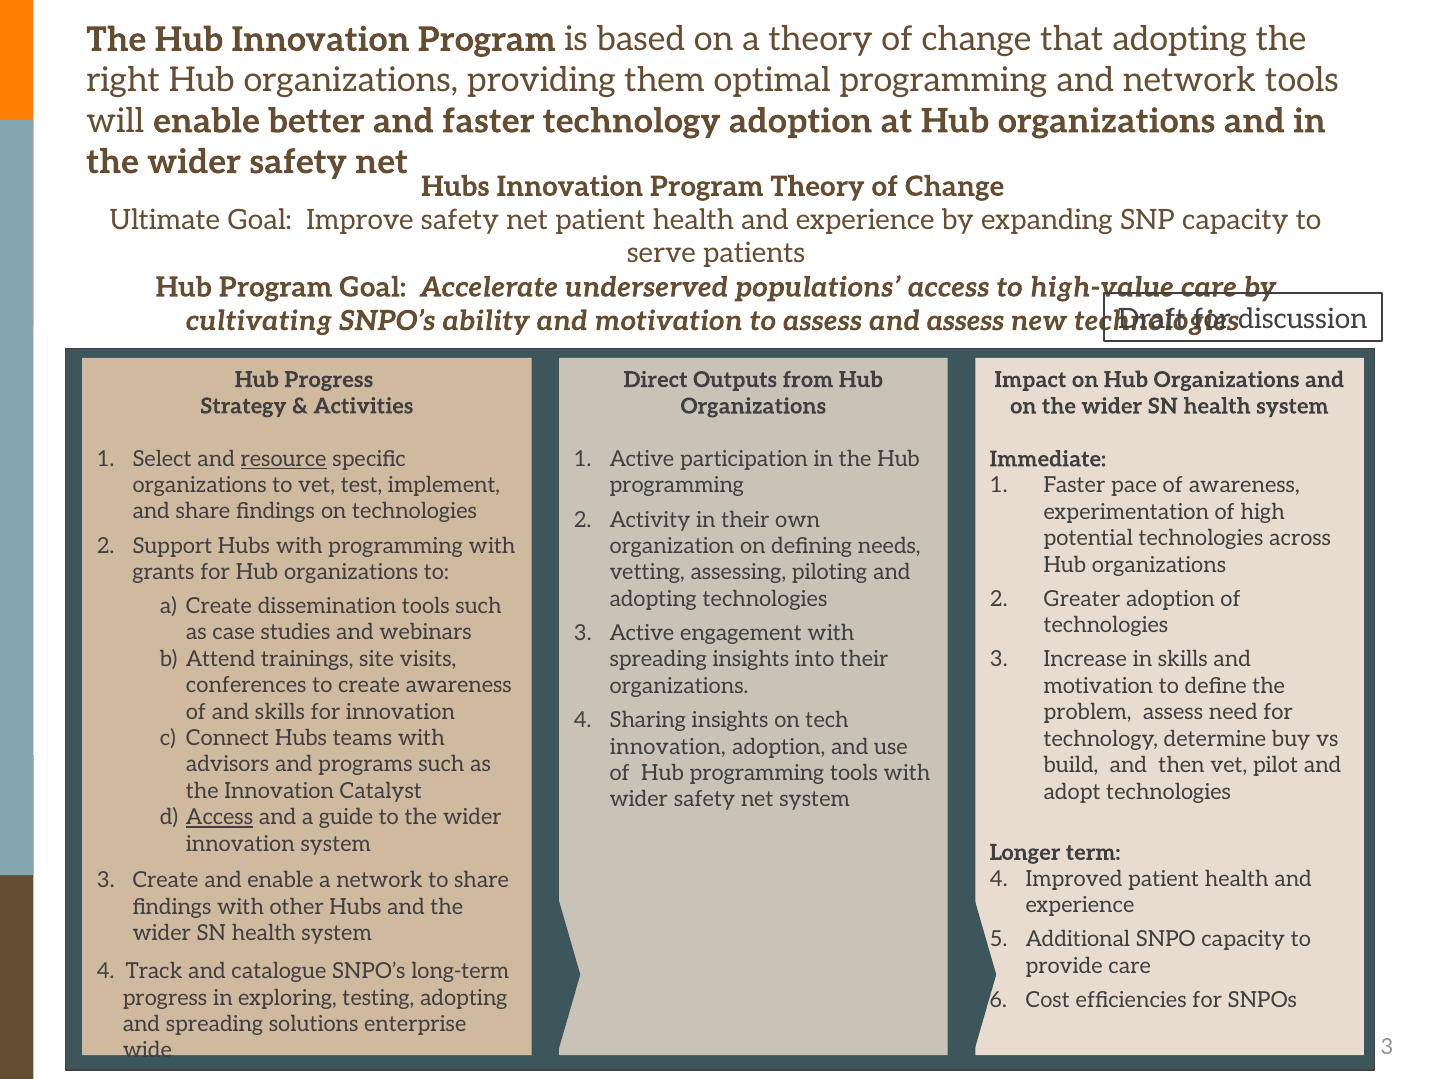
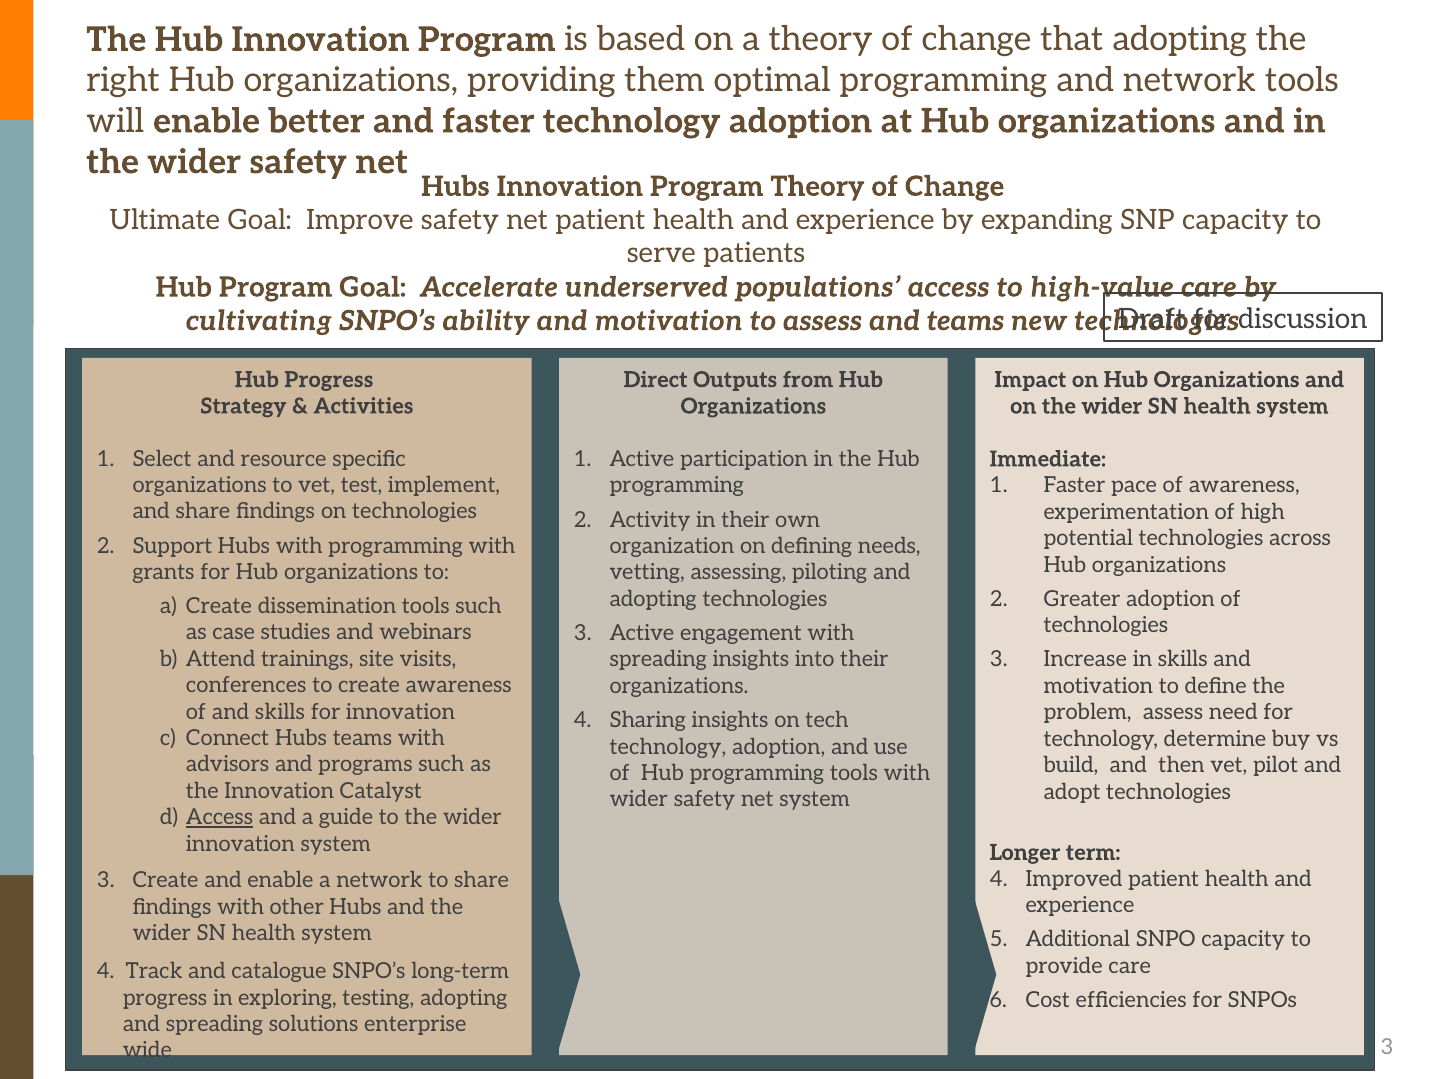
and assess: assess -> teams
resource underline: present -> none
innovation at (668, 747): innovation -> technology
